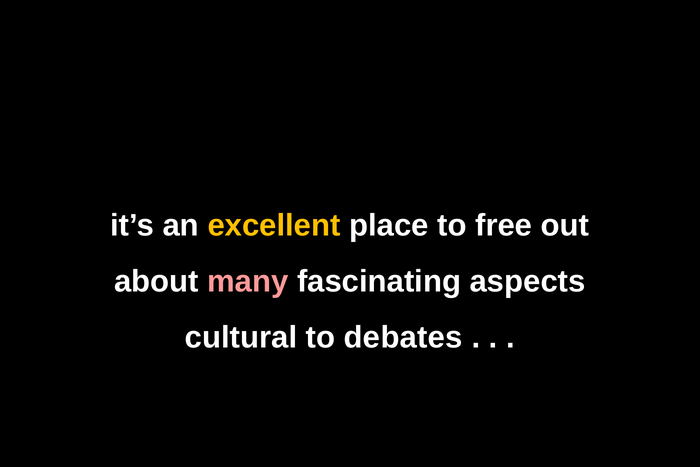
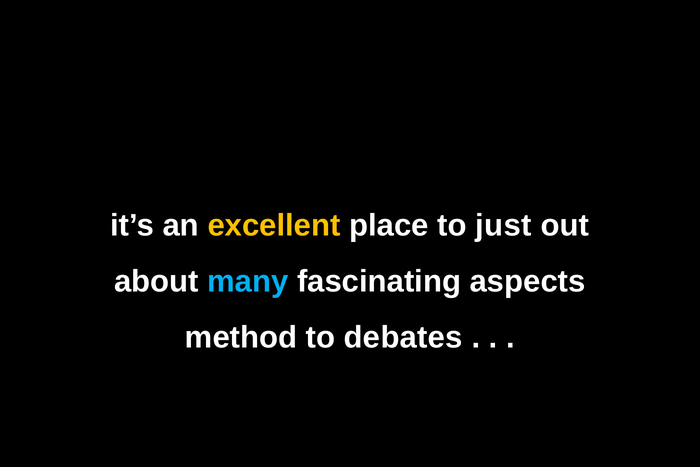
free: free -> just
many colour: pink -> light blue
cultural: cultural -> method
